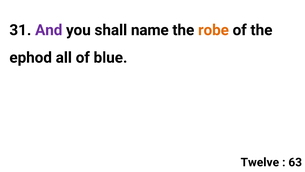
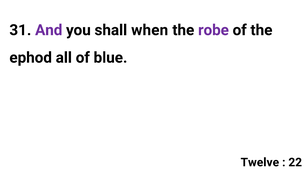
name: name -> when
robe colour: orange -> purple
63: 63 -> 22
